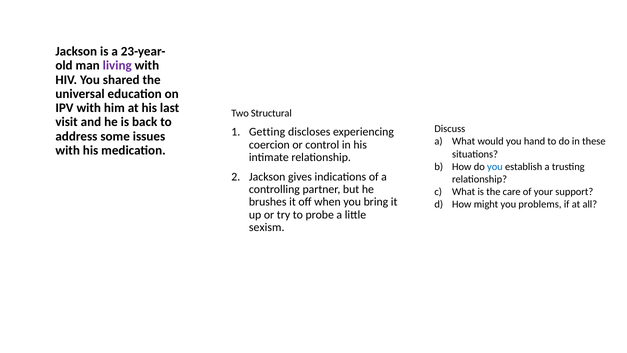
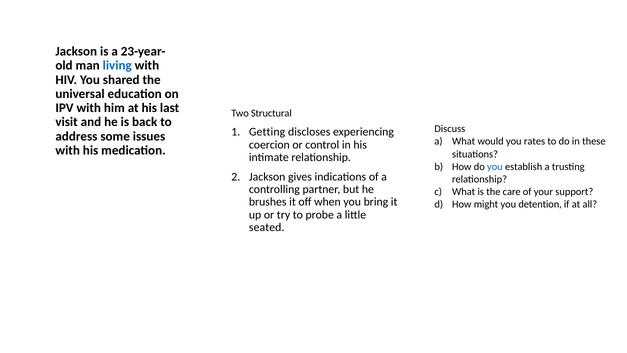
living colour: purple -> blue
hand: hand -> rates
problems: problems -> detention
sexism: sexism -> seated
